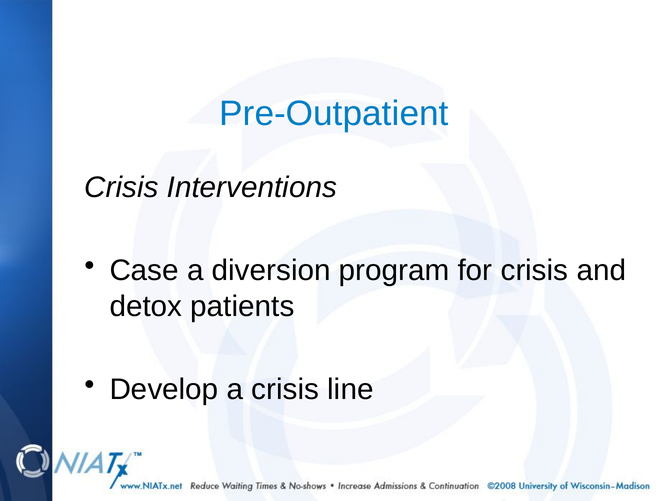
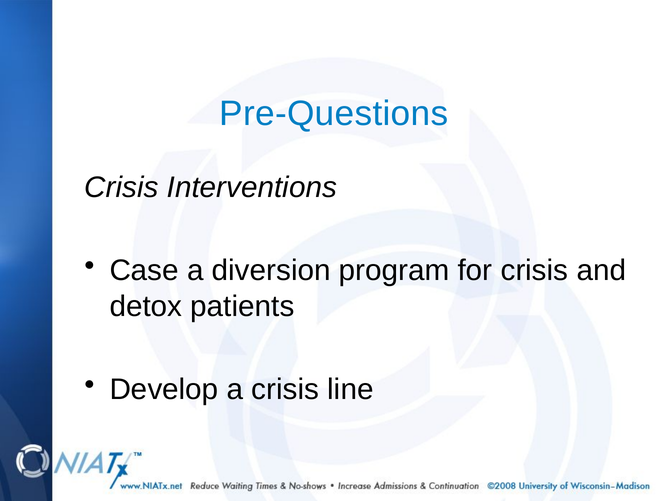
Pre-Outpatient: Pre-Outpatient -> Pre-Questions
